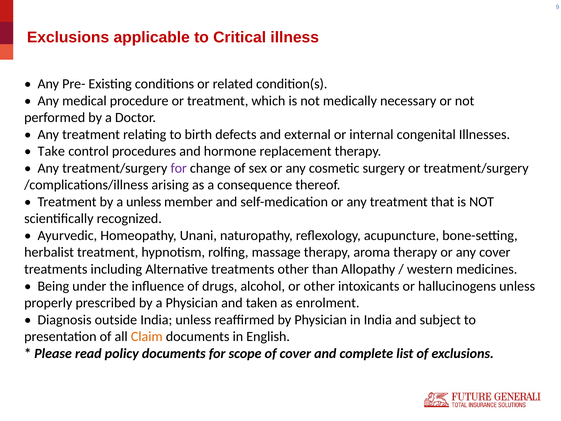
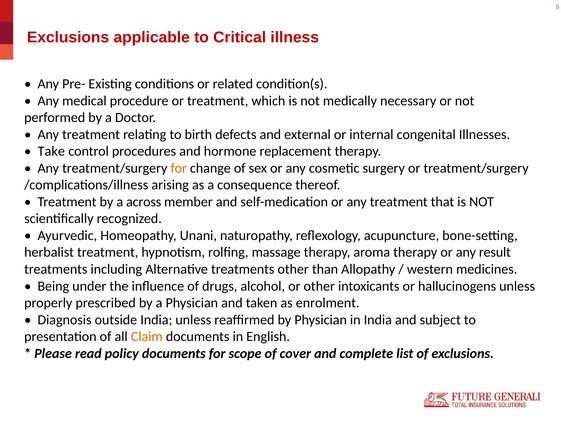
for at (179, 168) colour: purple -> orange
a unless: unless -> across
any cover: cover -> result
